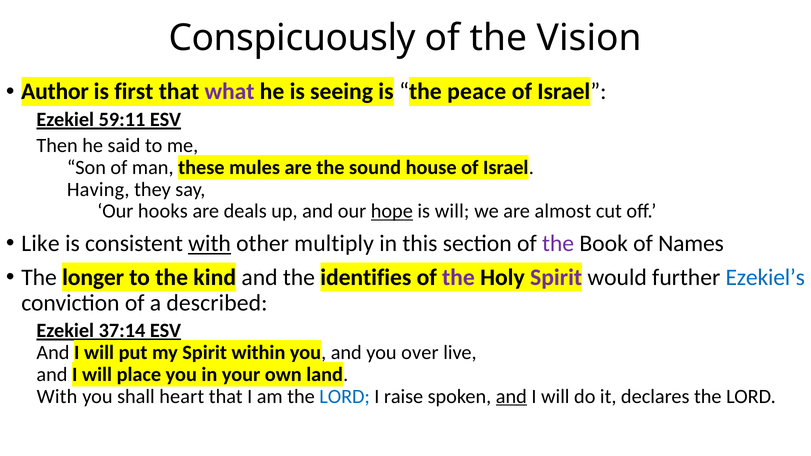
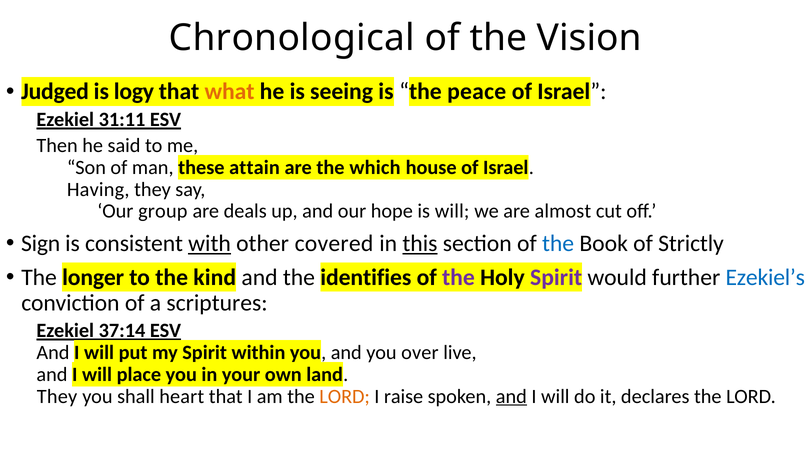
Conspicuously: Conspicuously -> Chronological
Author: Author -> Judged
first: first -> logy
what colour: purple -> orange
59:11: 59:11 -> 31:11
mules: mules -> attain
sound: sound -> which
hooks: hooks -> group
hope underline: present -> none
Like: Like -> Sign
multiply: multiply -> covered
this underline: none -> present
the at (558, 243) colour: purple -> blue
Names: Names -> Strictly
described: described -> scriptures
With at (57, 397): With -> They
LORD at (345, 397) colour: blue -> orange
